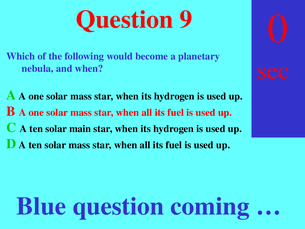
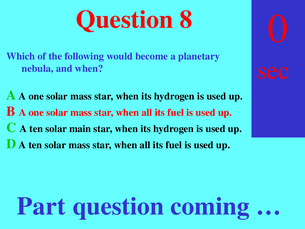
Question 9: 9 -> 8
Blue: Blue -> Part
